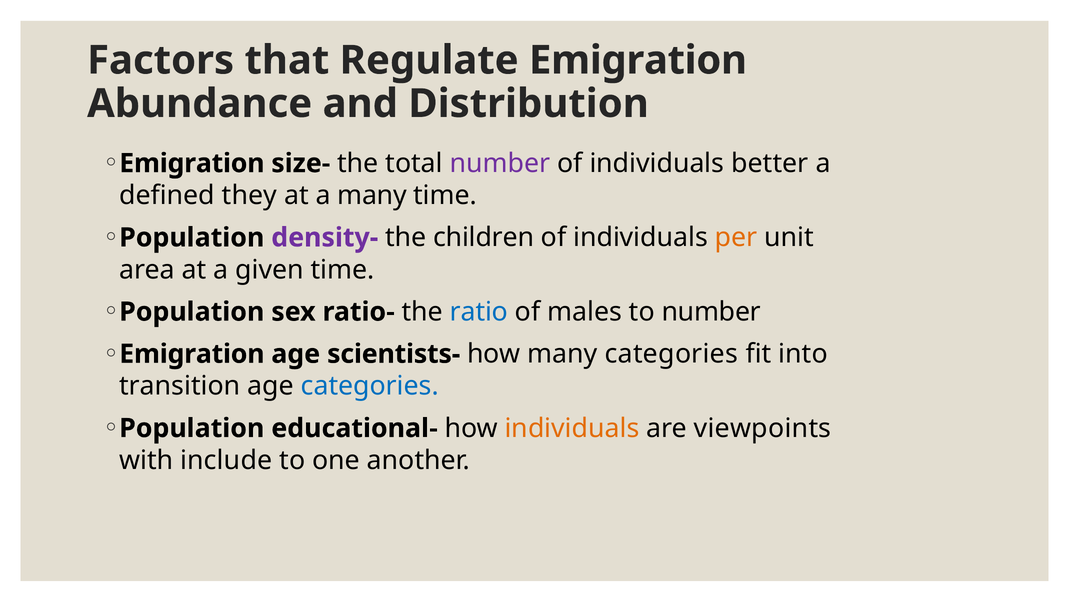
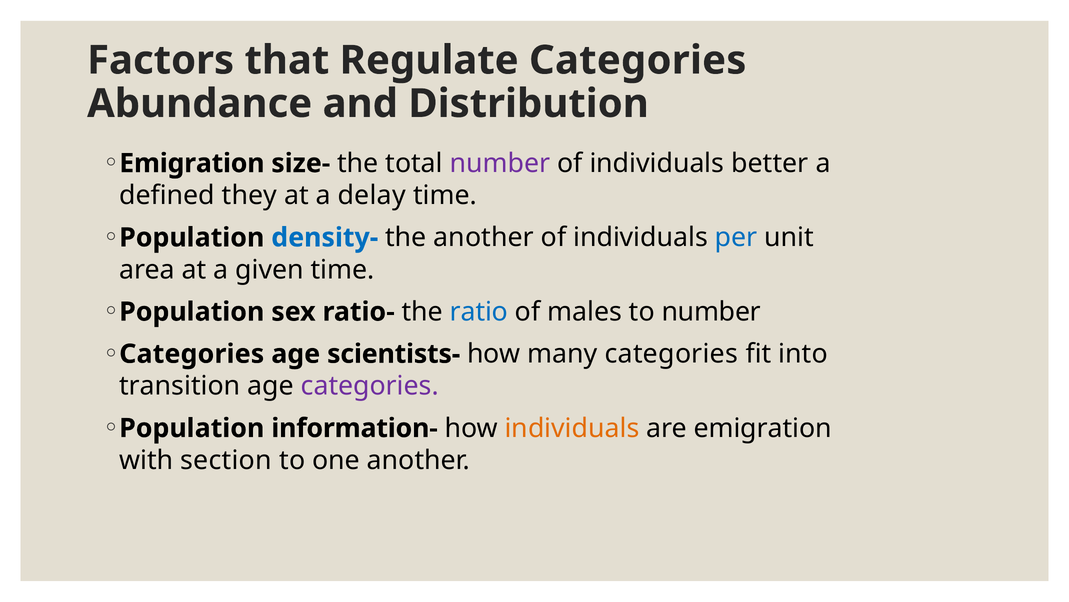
Regulate Emigration: Emigration -> Categories
a many: many -> delay
density- colour: purple -> blue
the children: children -> another
per colour: orange -> blue
Emigration at (192, 354): Emigration -> Categories
categories at (370, 386) colour: blue -> purple
educational-: educational- -> information-
are viewpoints: viewpoints -> emigration
include: include -> section
